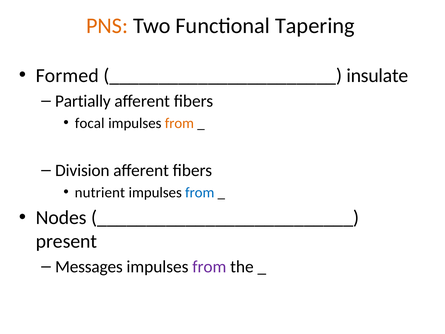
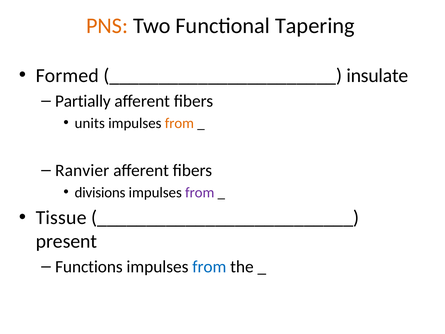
focal: focal -> units
Division: Division -> Ranvier
nutrient: nutrient -> divisions
from at (200, 192) colour: blue -> purple
Nodes: Nodes -> Tissue
Messages: Messages -> Functions
from at (209, 267) colour: purple -> blue
